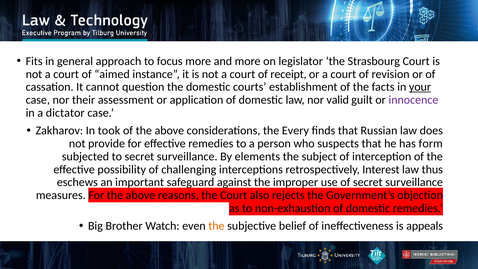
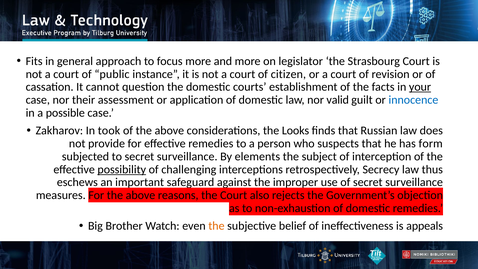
aimed: aimed -> public
receipt: receipt -> citizen
innocence colour: purple -> blue
dictator: dictator -> possible
Every: Every -> Looks
possibility underline: none -> present
Interest: Interest -> Secrecy
